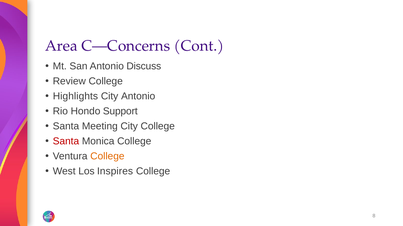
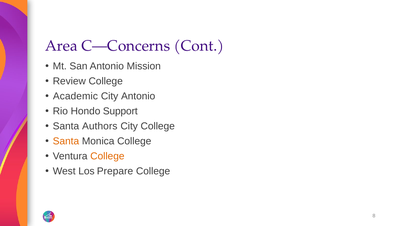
Discuss: Discuss -> Mission
Highlights: Highlights -> Academic
Meeting: Meeting -> Authors
Santa at (66, 142) colour: red -> orange
Inspires: Inspires -> Prepare
